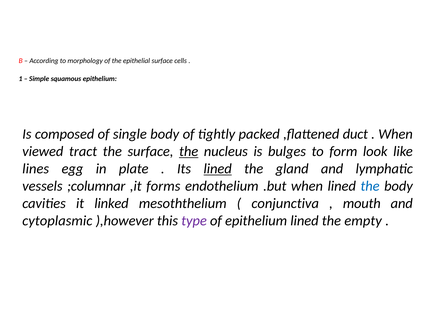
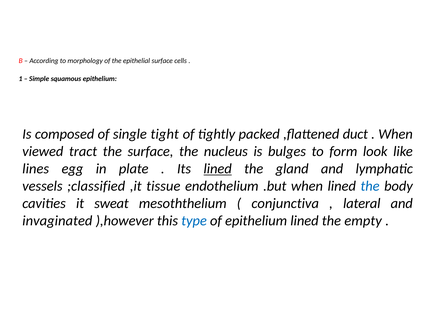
single body: body -> tight
the at (189, 151) underline: present -> none
;columnar: ;columnar -> ;classified
forms: forms -> tissue
linked: linked -> sweat
mouth: mouth -> lateral
cytoplasmic: cytoplasmic -> invaginated
type colour: purple -> blue
